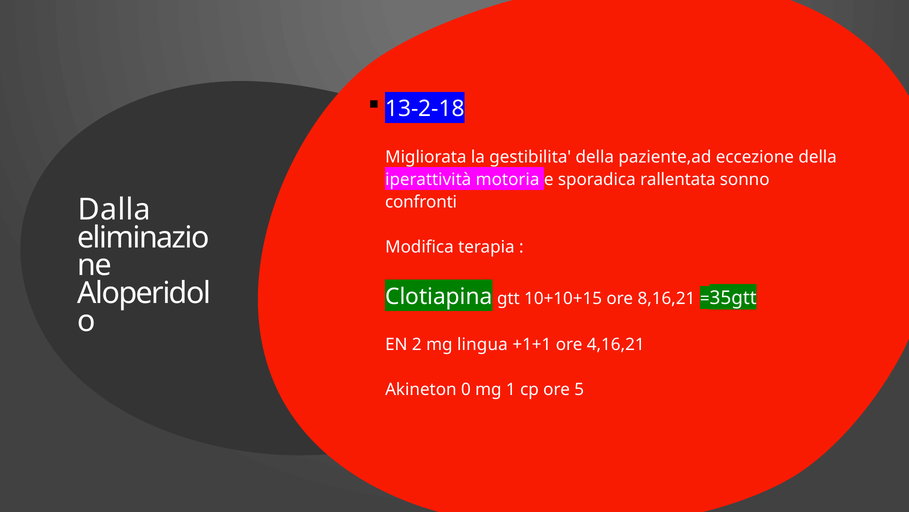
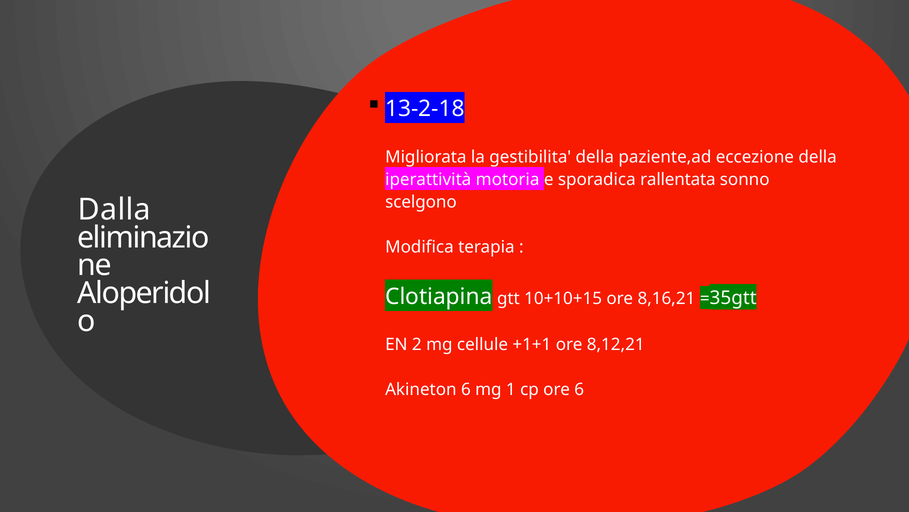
confronti: confronti -> scelgono
lingua: lingua -> cellule
4,16,21: 4,16,21 -> 8,12,21
Akineton 0: 0 -> 6
ore 5: 5 -> 6
